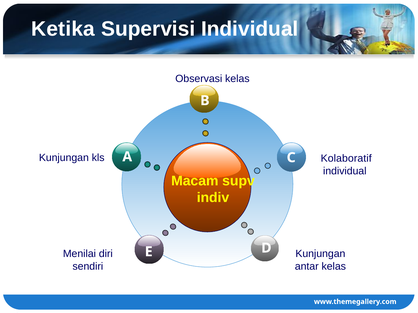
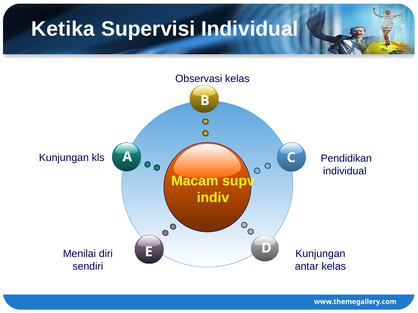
Kolaboratif: Kolaboratif -> Pendidikan
